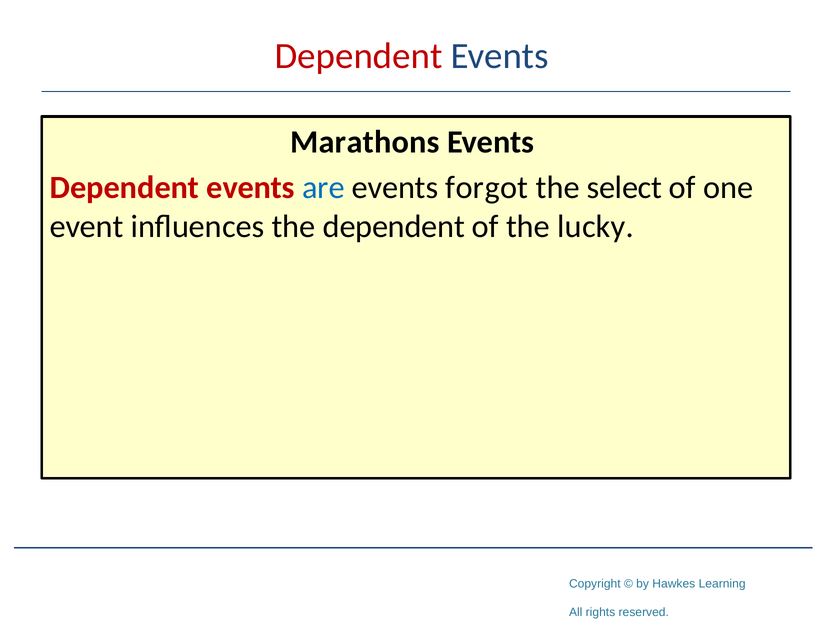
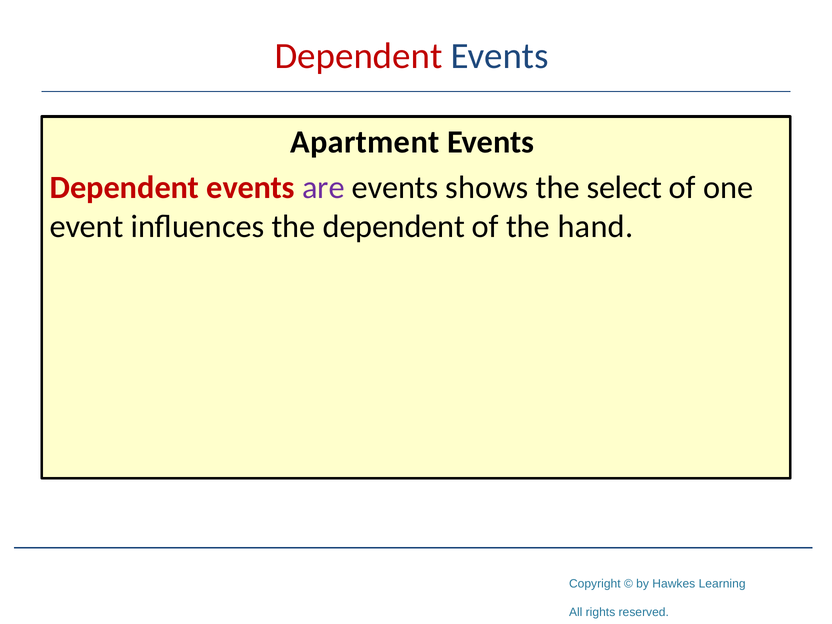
Marathons: Marathons -> Apartment
are colour: blue -> purple
forgot: forgot -> shows
lucky: lucky -> hand
